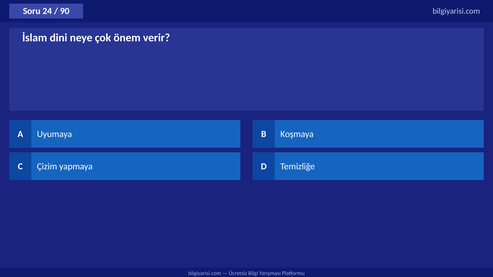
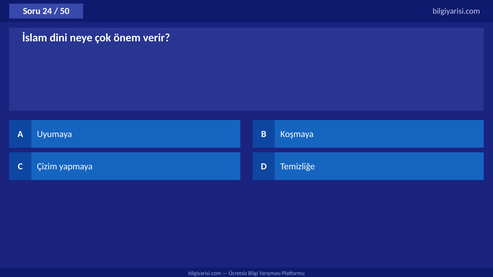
90: 90 -> 50
